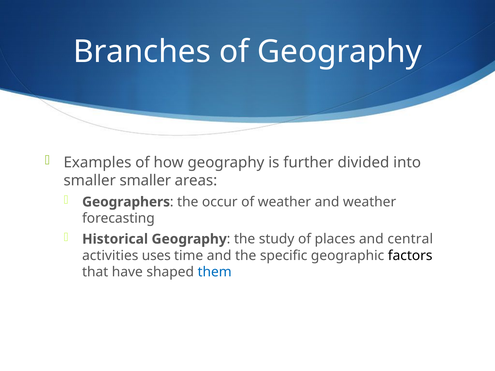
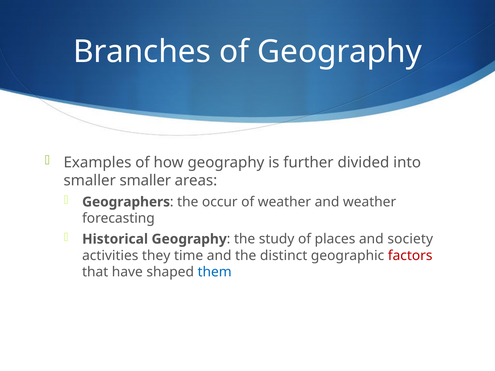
central: central -> society
uses: uses -> they
specific: specific -> distinct
factors colour: black -> red
